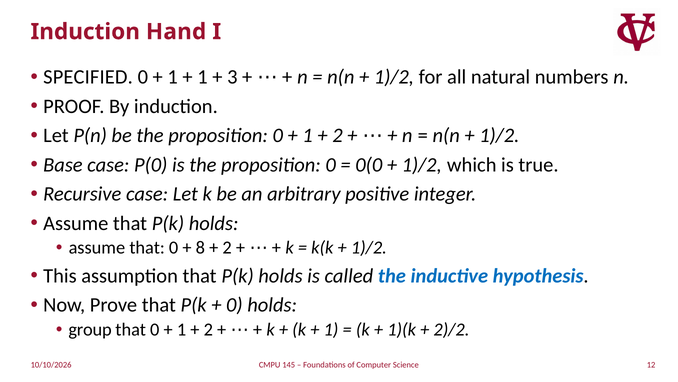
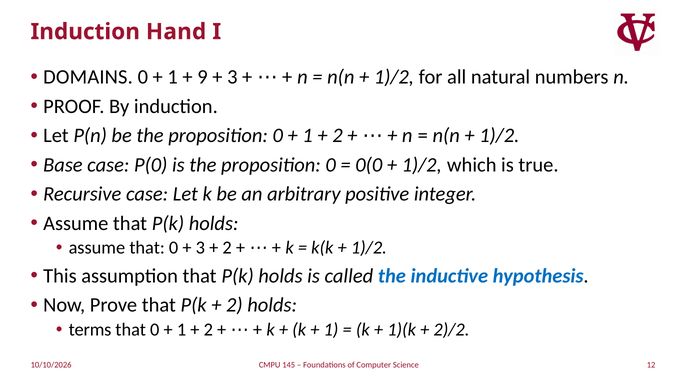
SPECIFIED: SPECIFIED -> DOMAINS
1 at (202, 77): 1 -> 9
8 at (200, 247): 8 -> 3
0 at (234, 305): 0 -> 2
group: group -> terms
